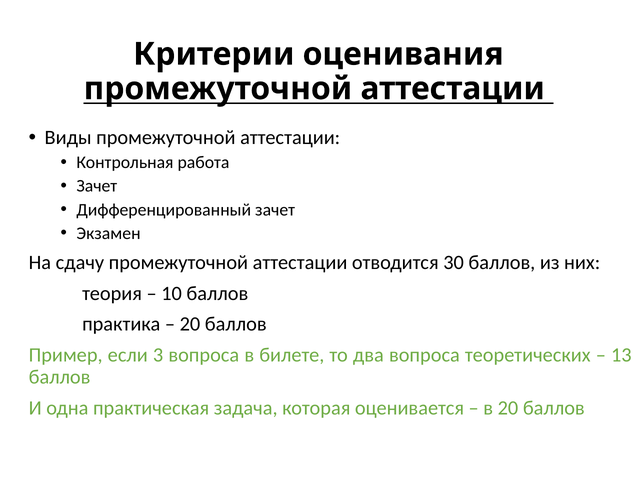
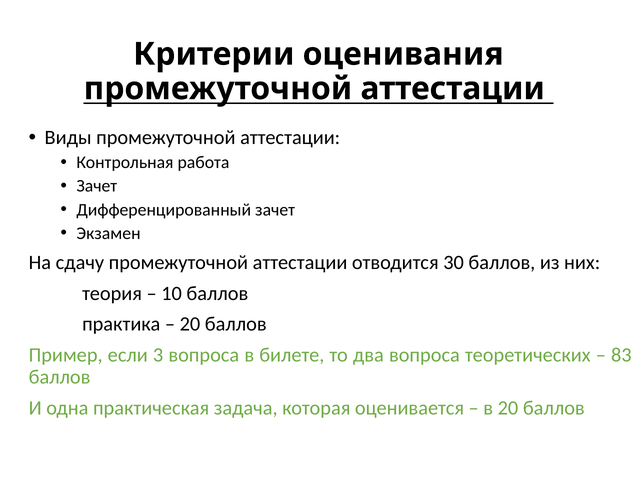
13: 13 -> 83
